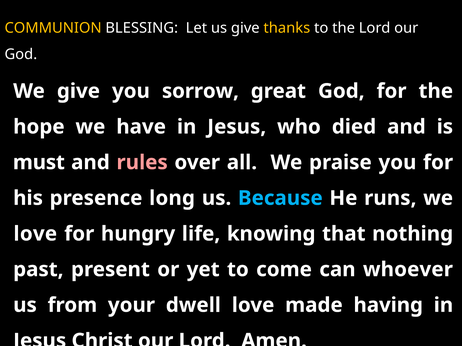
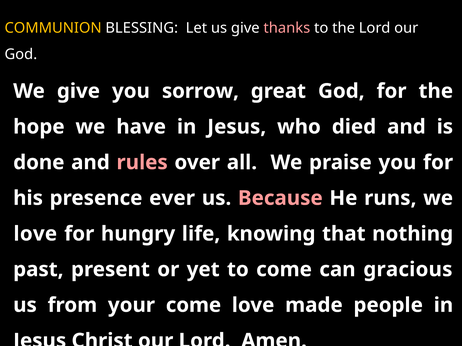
thanks colour: yellow -> pink
must: must -> done
long: long -> ever
Because colour: light blue -> pink
whoever: whoever -> gracious
your dwell: dwell -> come
having: having -> people
